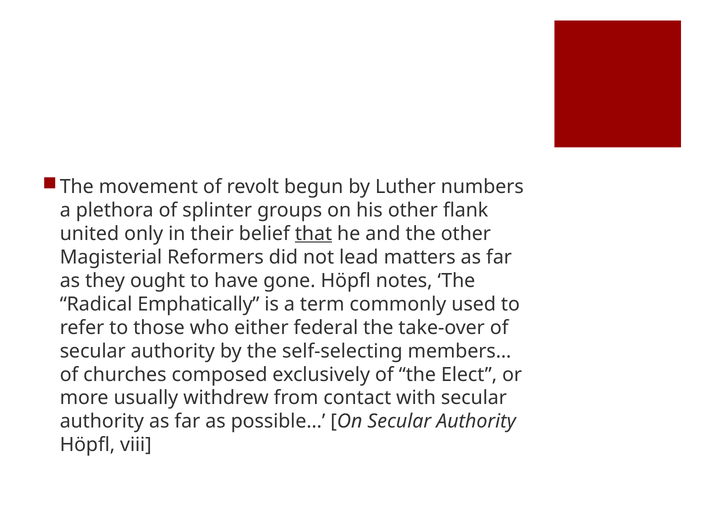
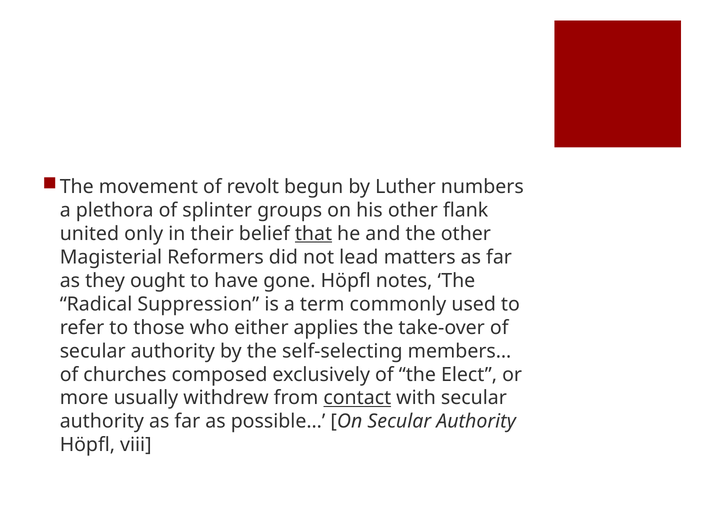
Emphatically: Emphatically -> Suppression
federal: federal -> applies
contact underline: none -> present
